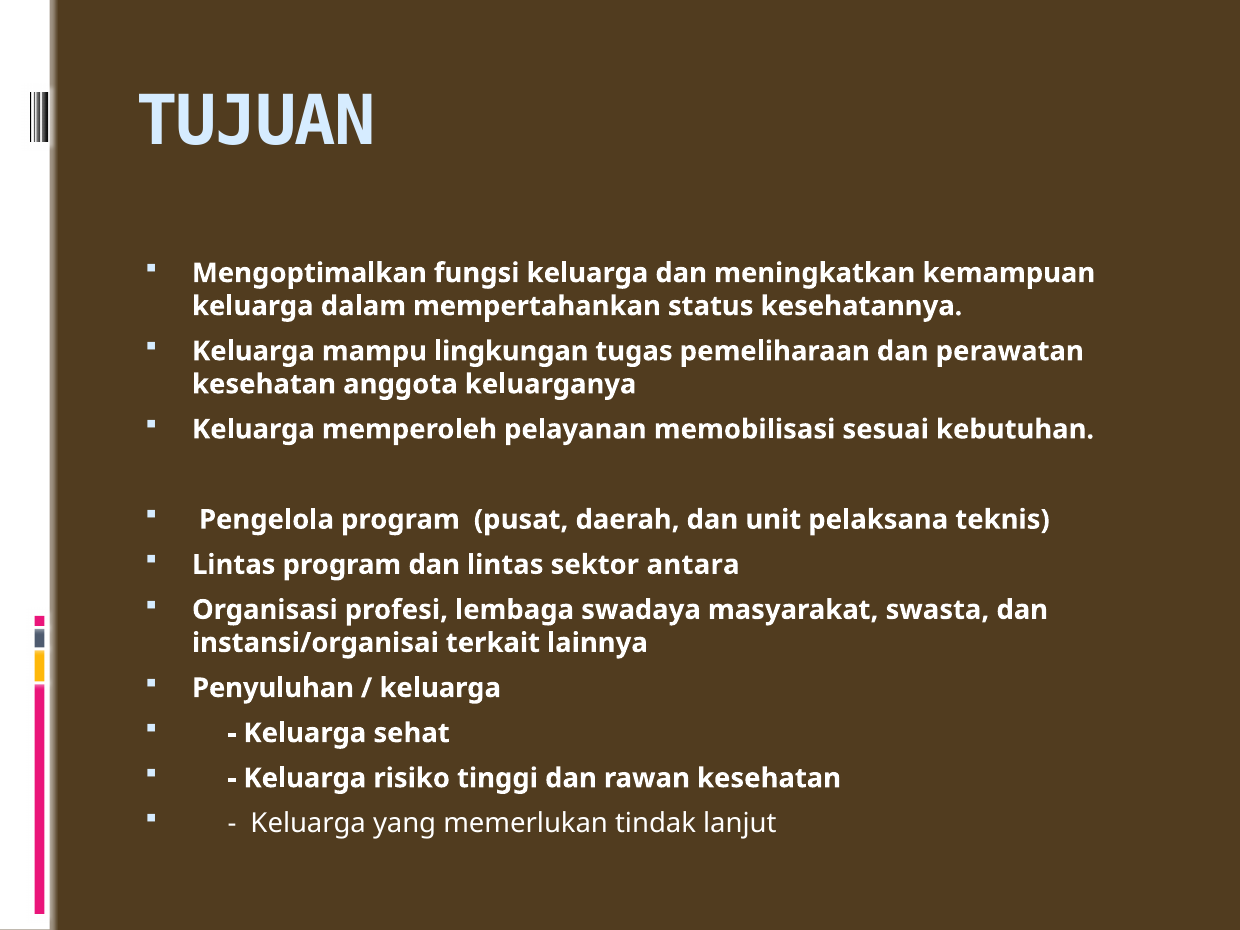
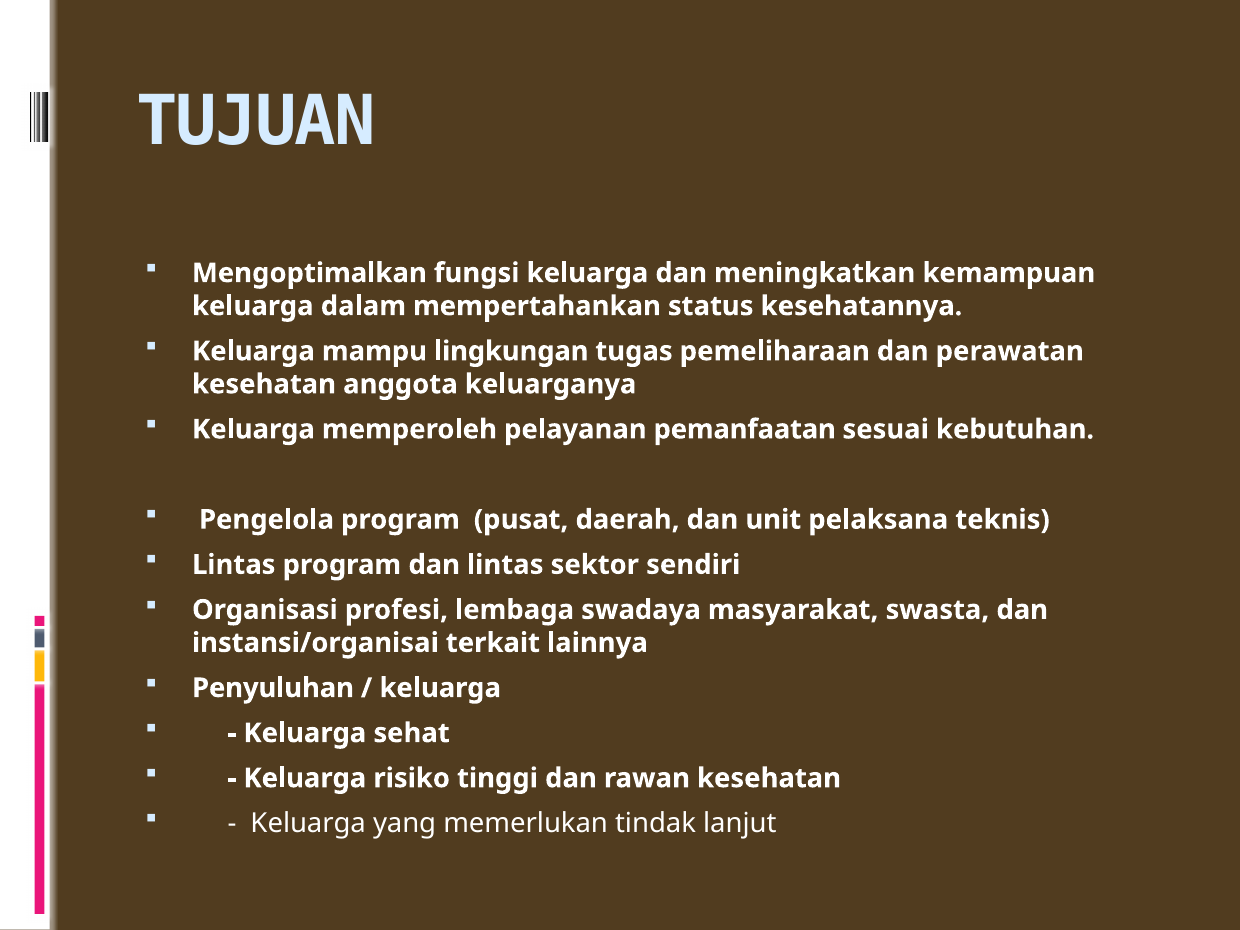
memobilisasi: memobilisasi -> pemanfaatan
antara: antara -> sendiri
